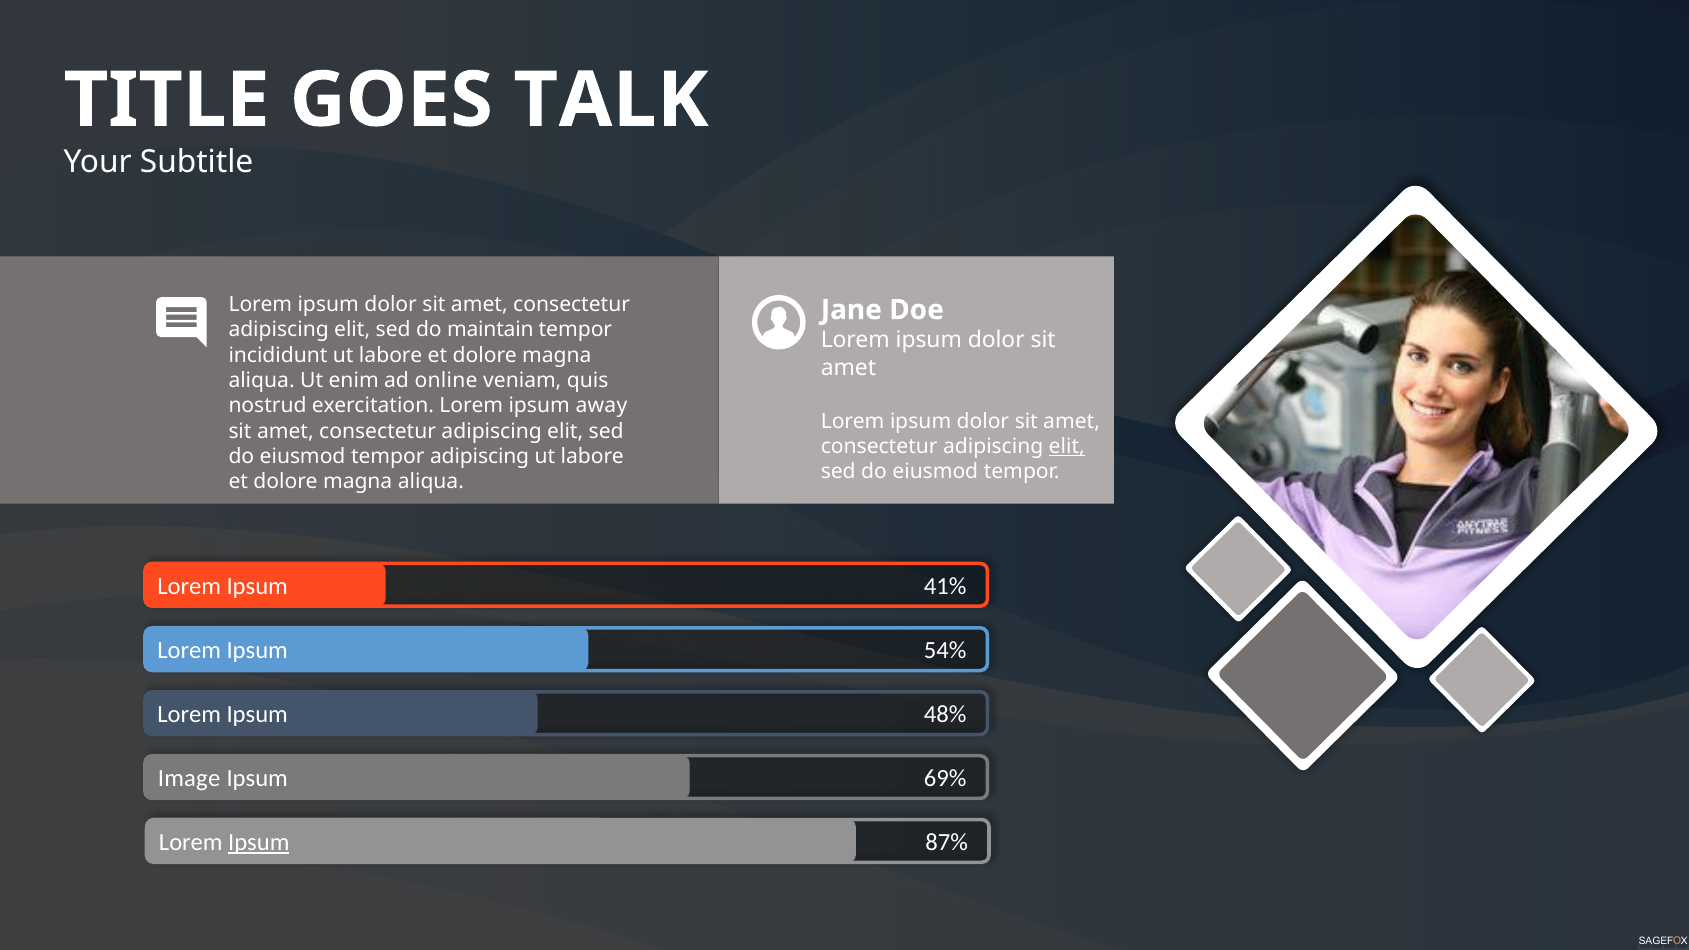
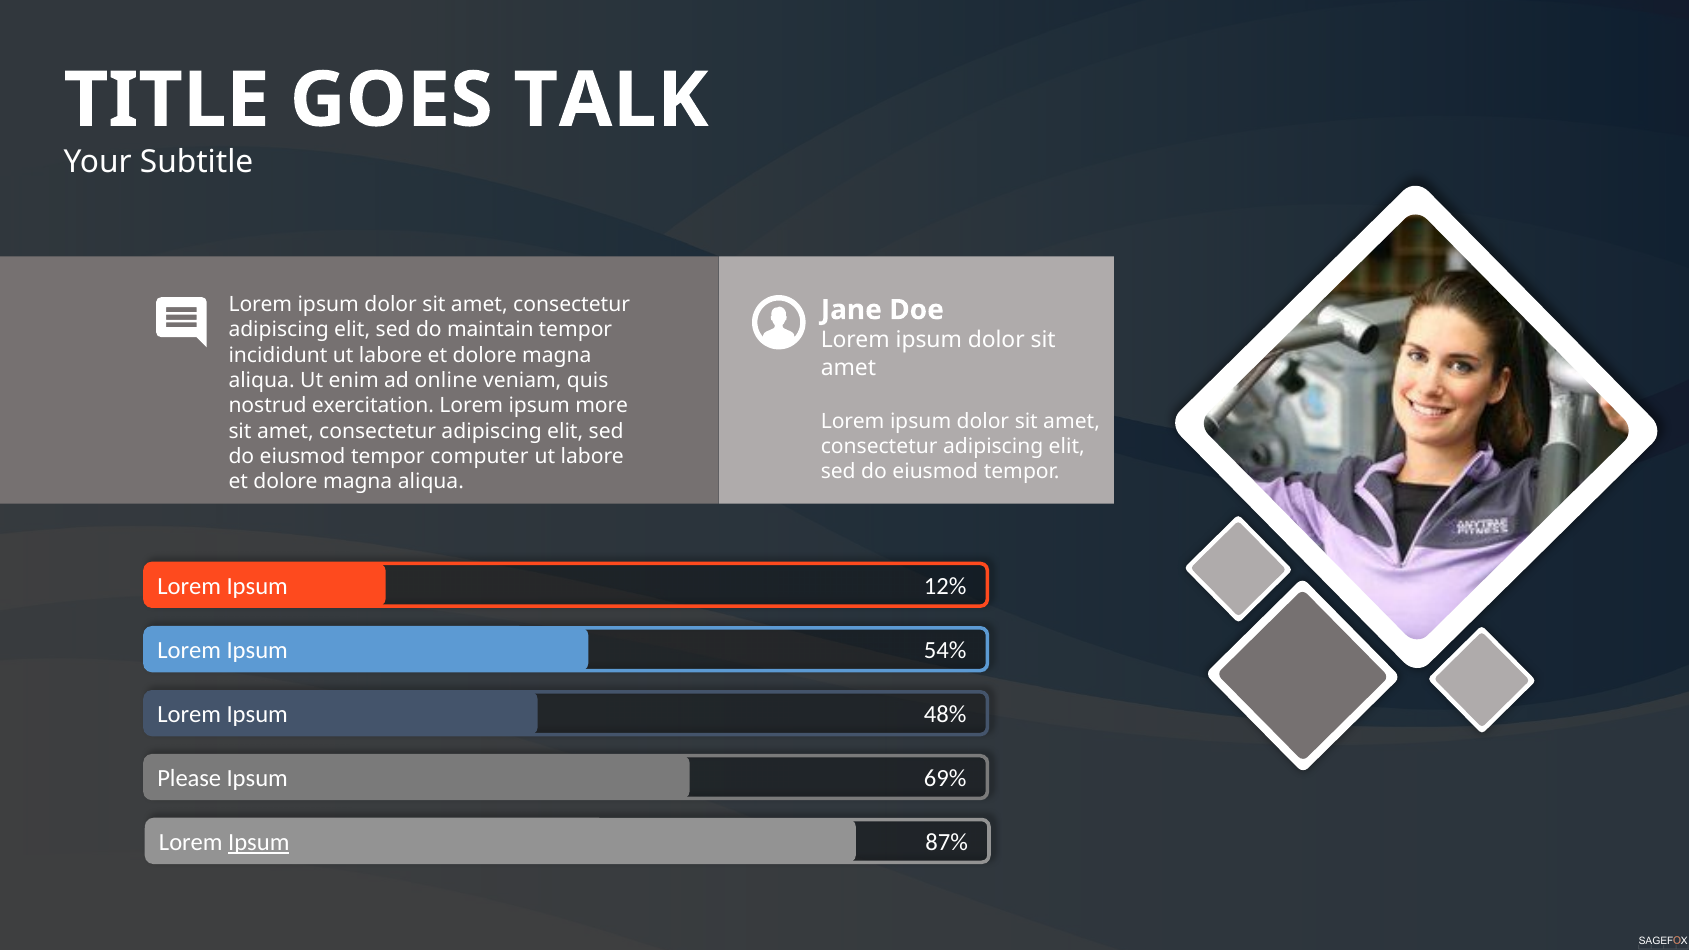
away: away -> more
elit at (1067, 447) underline: present -> none
tempor adipiscing: adipiscing -> computer
41%: 41% -> 12%
Image: Image -> Please
